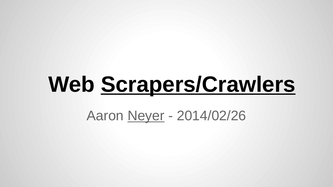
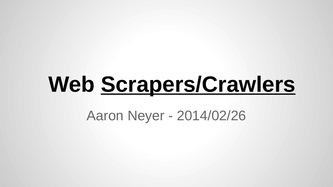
Neyer underline: present -> none
